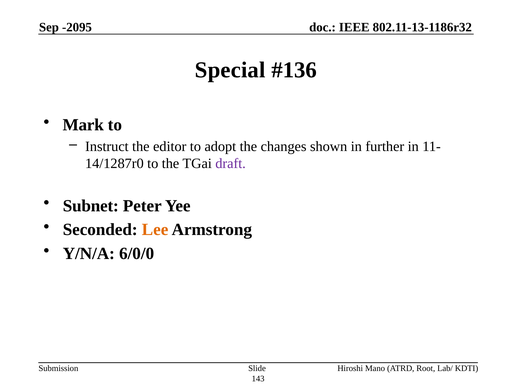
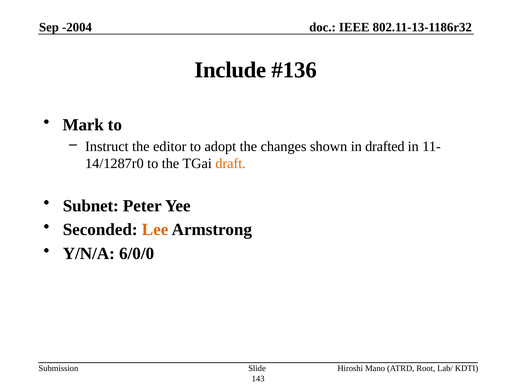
-2095: -2095 -> -2004
Special: Special -> Include
further: further -> drafted
draft colour: purple -> orange
